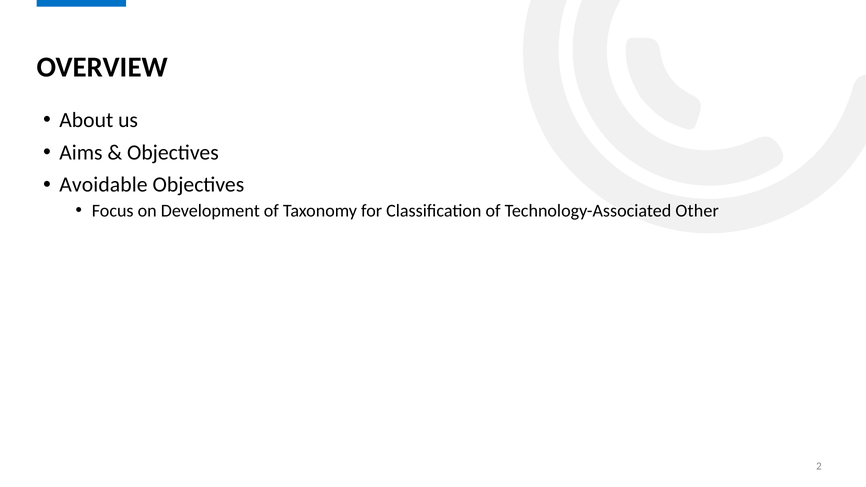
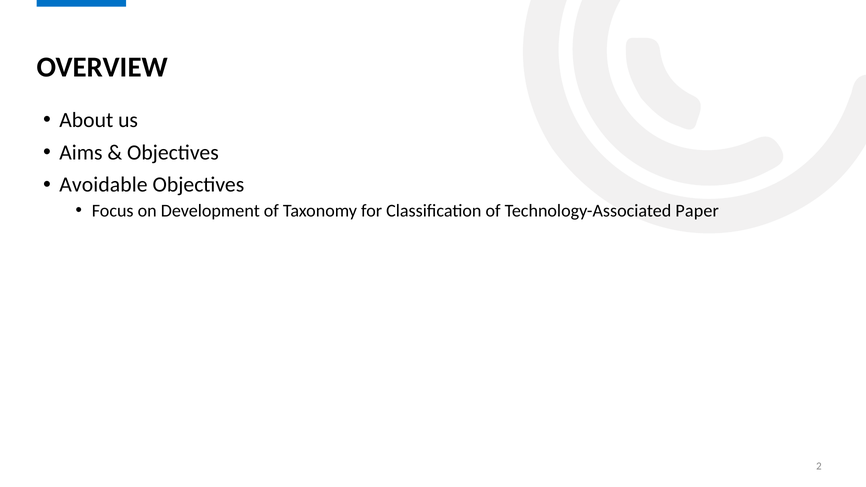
Other: Other -> Paper
